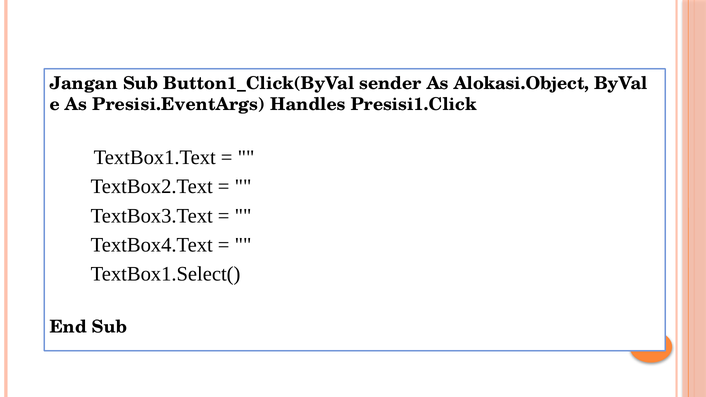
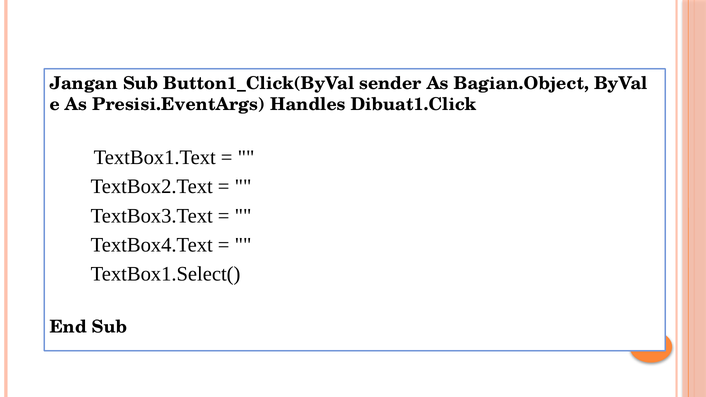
Alokasi.Object: Alokasi.Object -> Bagian.Object
Presisi1.Click: Presisi1.Click -> Dibuat1.Click
